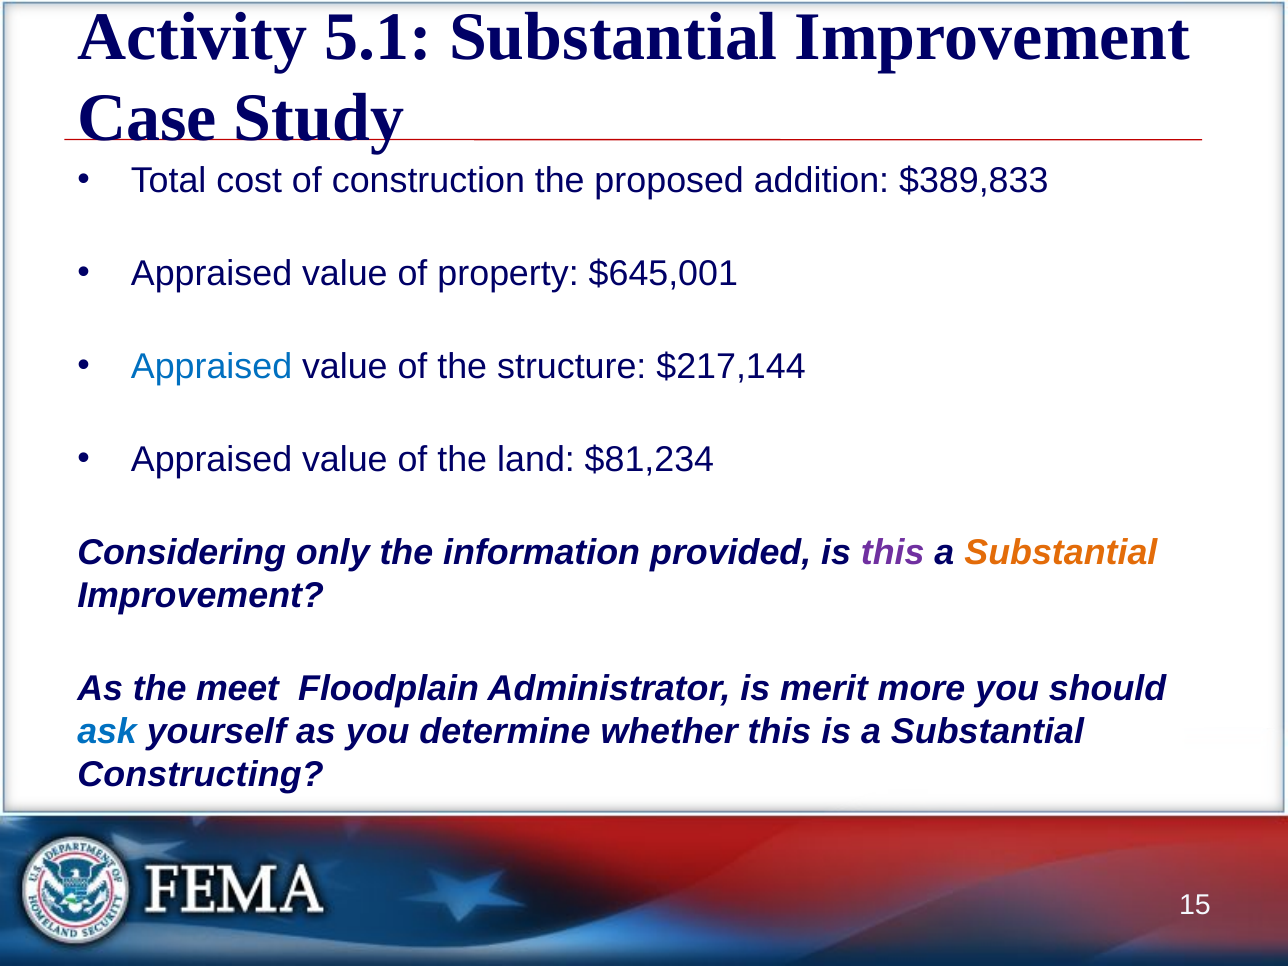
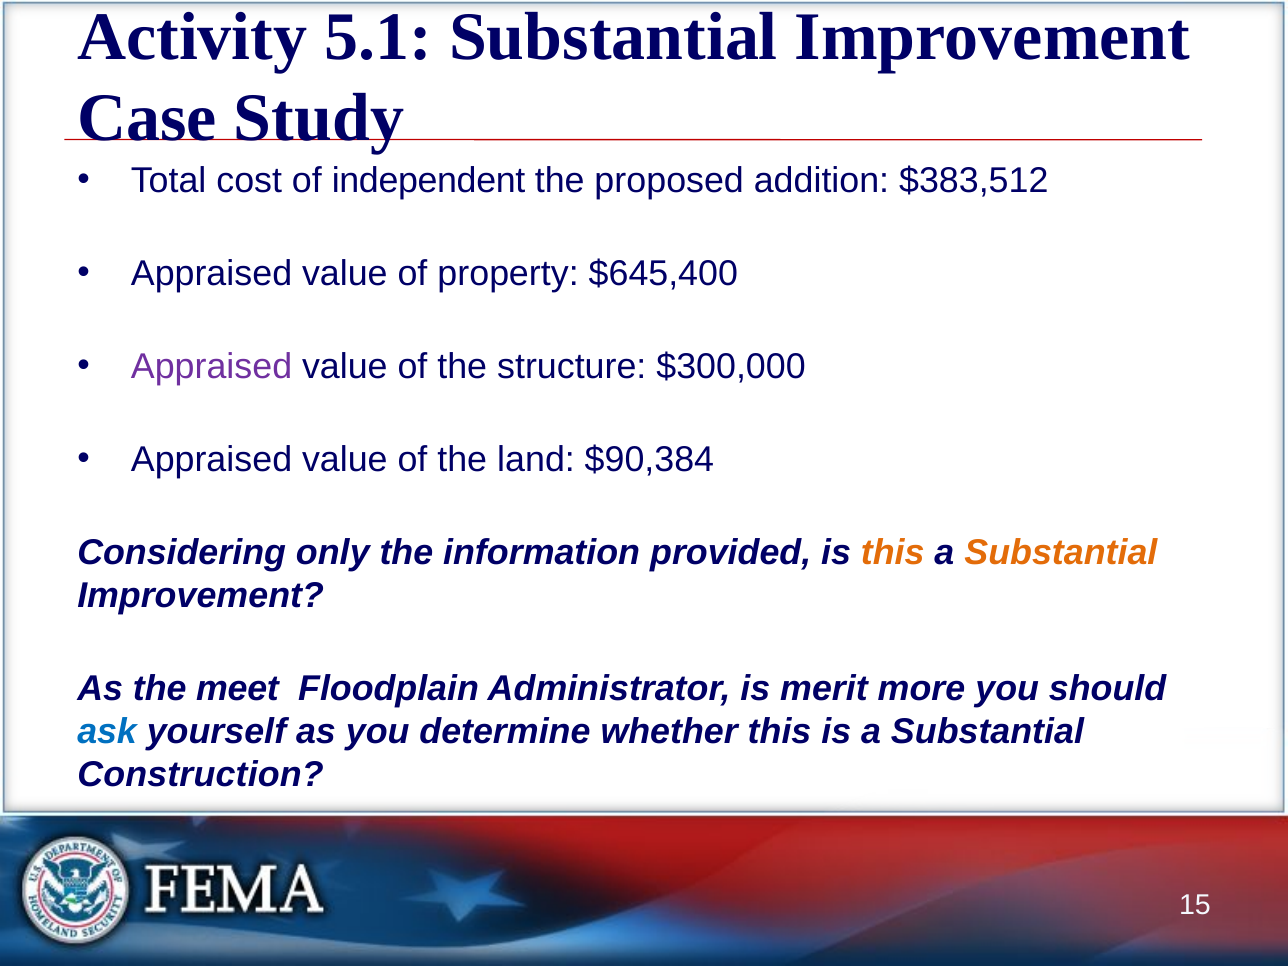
construction: construction -> independent
$389,833: $389,833 -> $383,512
$645,001: $645,001 -> $645,400
Appraised at (212, 367) colour: blue -> purple
$217,144: $217,144 -> $300,000
$81,234: $81,234 -> $90,384
this at (893, 553) colour: purple -> orange
Constructing: Constructing -> Construction
